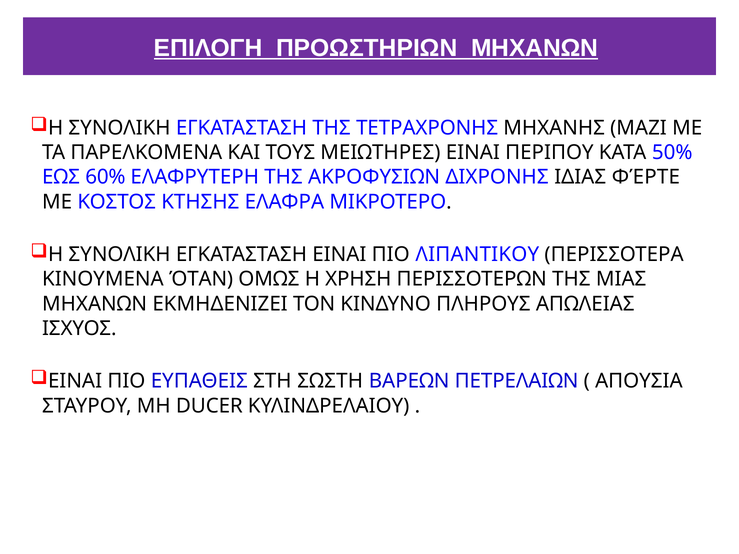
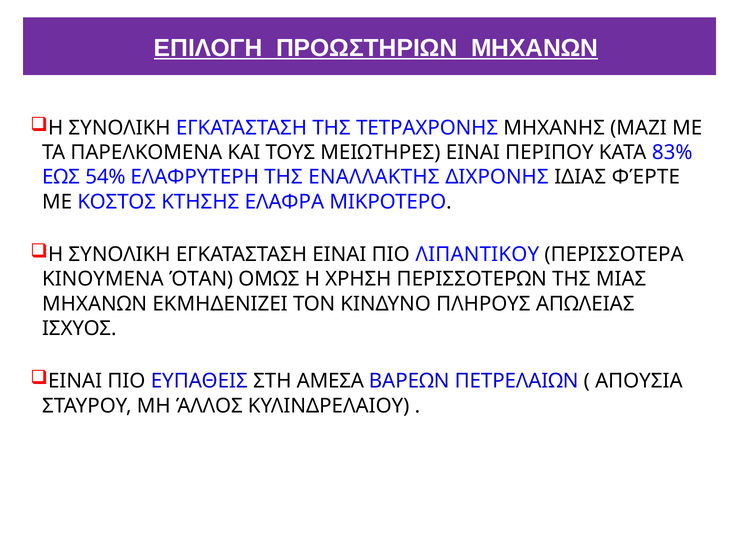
50%: 50% -> 83%
60%: 60% -> 54%
ΑΚΡΟΦYΣΙΩΝ: ΑΚΡΟΦYΣΙΩΝ -> ΕΝΑΛΛΑΚΤΗΣ
ΣΩΣΤΗ: ΣΩΣΤΗ -> ΑΜΕΣΑ
DUCER: DUCER -> ΆΛΛΟΣ
